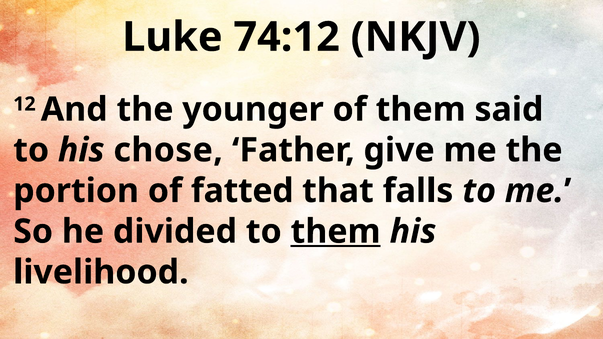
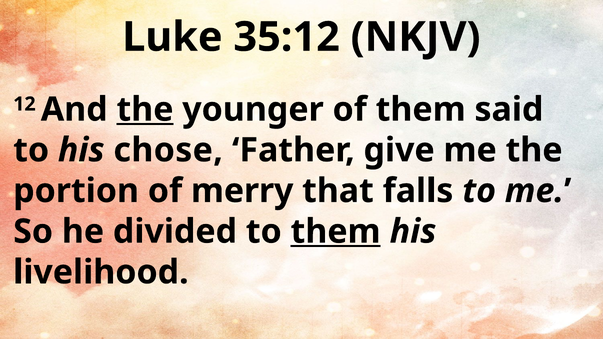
74:12: 74:12 -> 35:12
the at (145, 110) underline: none -> present
fatted: fatted -> merry
